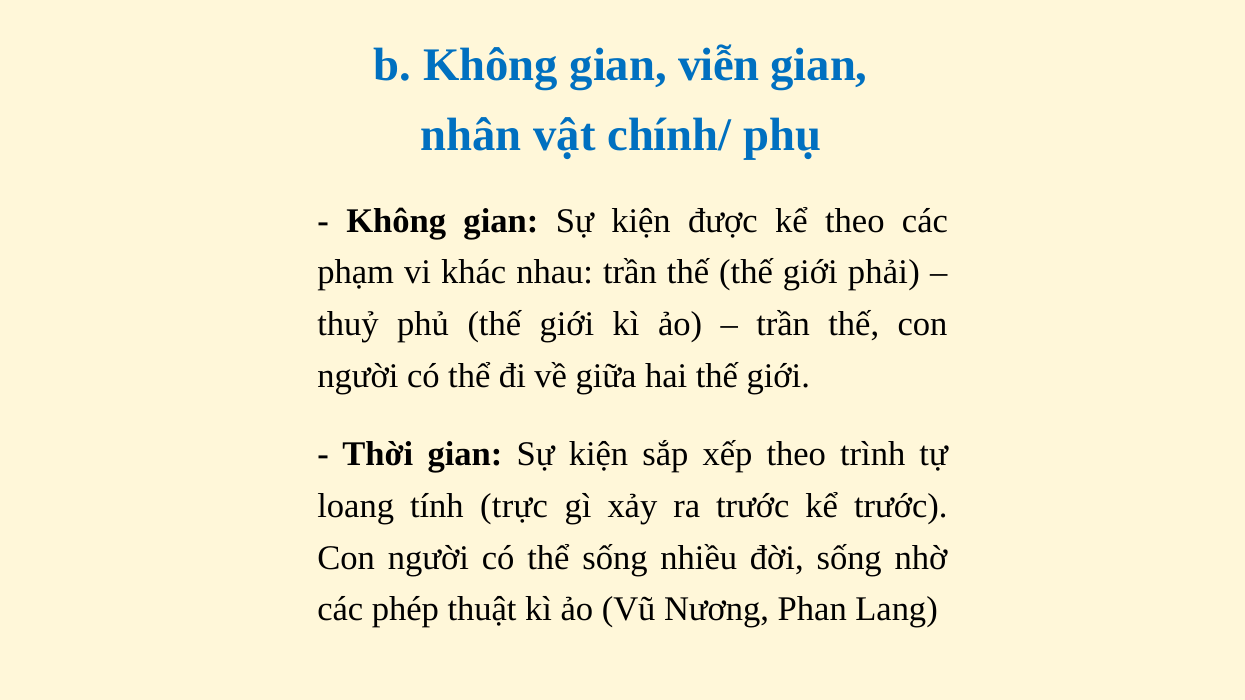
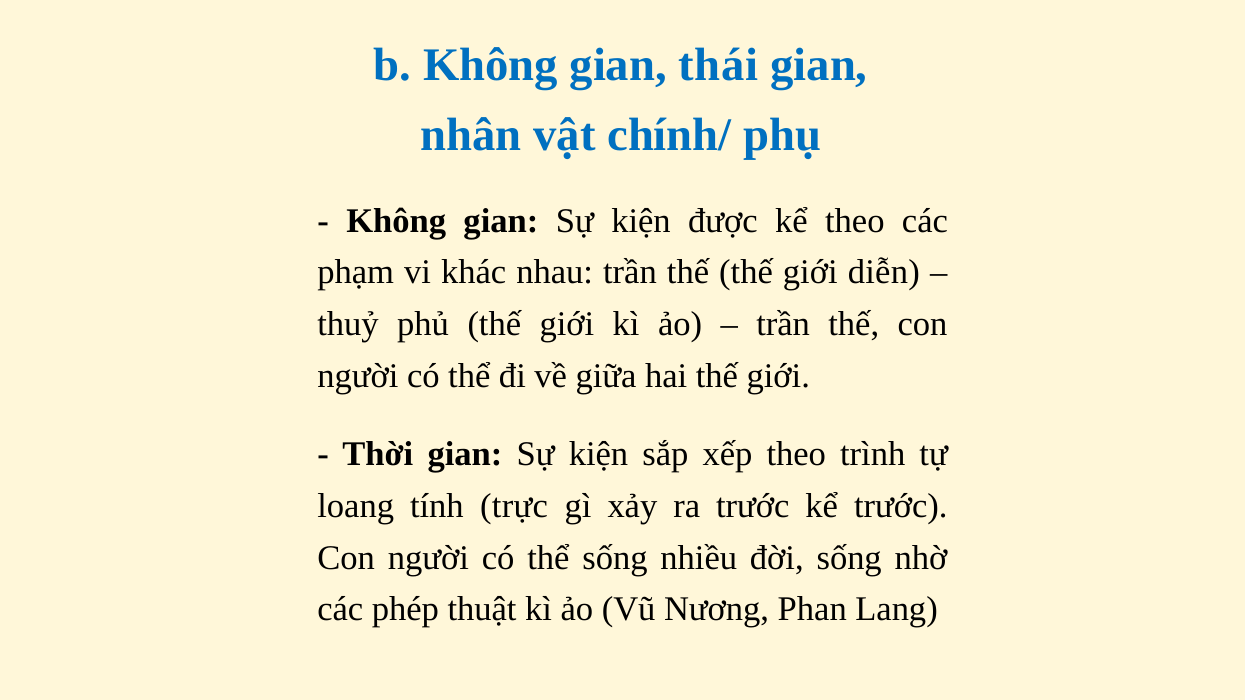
viễn: viễn -> thái
phải: phải -> diễn
